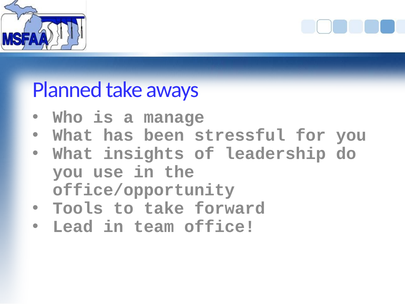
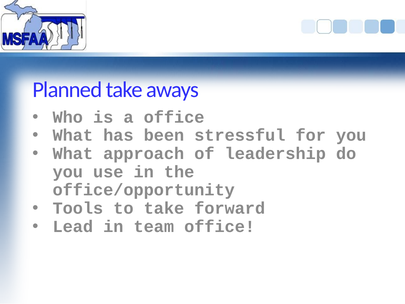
a manage: manage -> office
insights: insights -> approach
